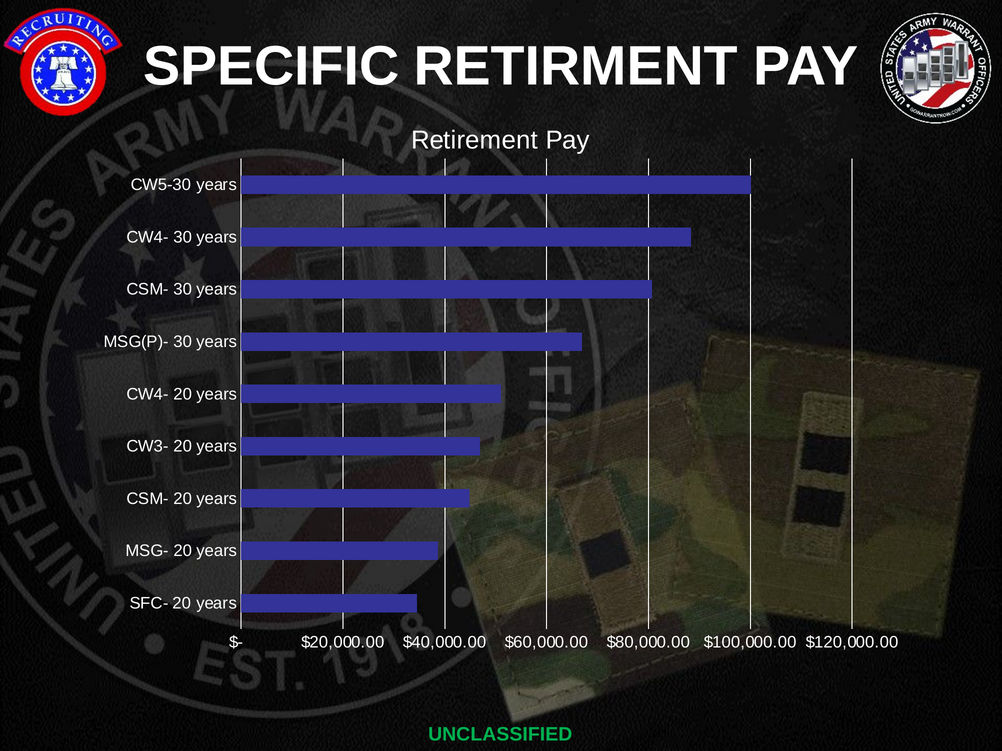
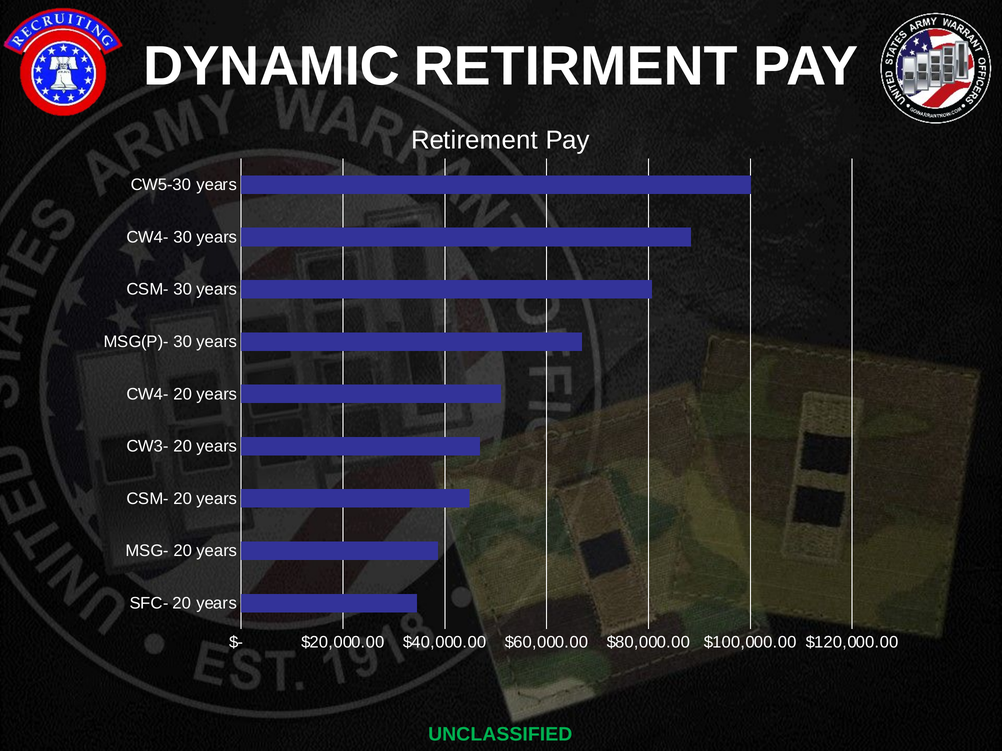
SPECIFIC: SPECIFIC -> DYNAMIC
